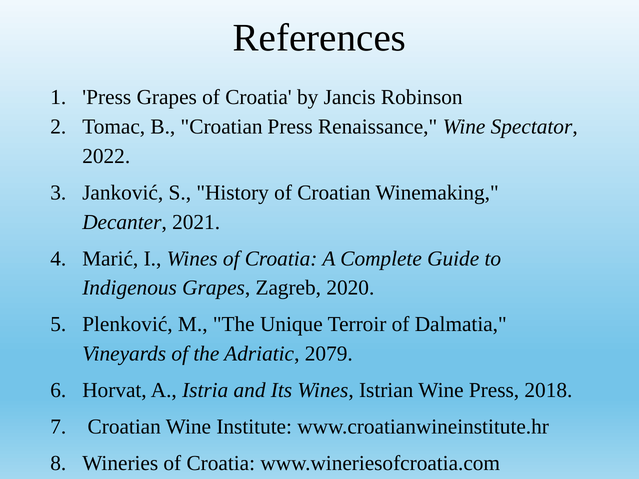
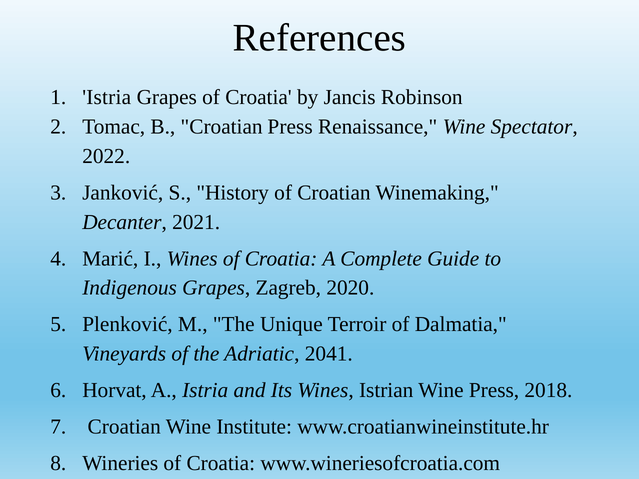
Press at (107, 97): Press -> Istria
2079: 2079 -> 2041
